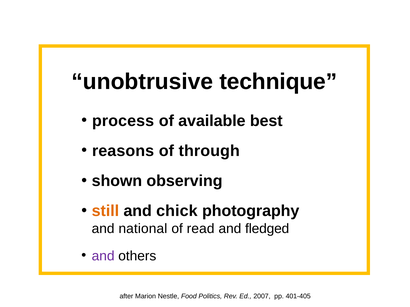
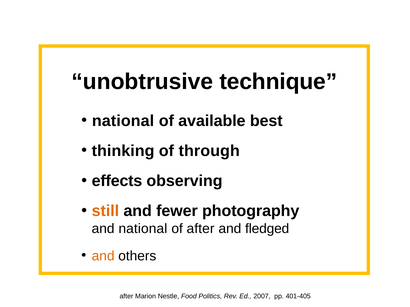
process at (123, 121): process -> national
reasons: reasons -> thinking
shown: shown -> effects
chick: chick -> fewer
of read: read -> after
and at (103, 256) colour: purple -> orange
